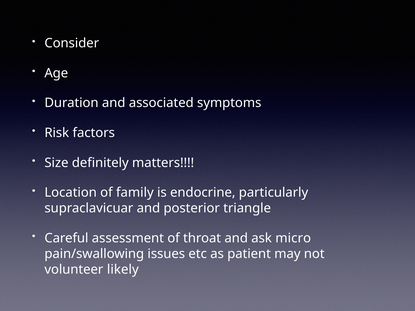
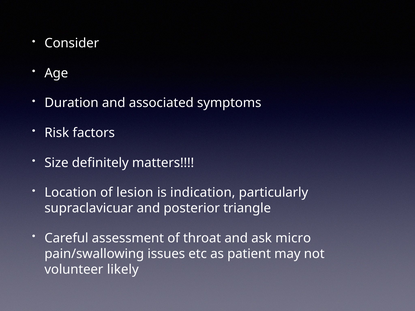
family: family -> lesion
endocrine: endocrine -> indication
